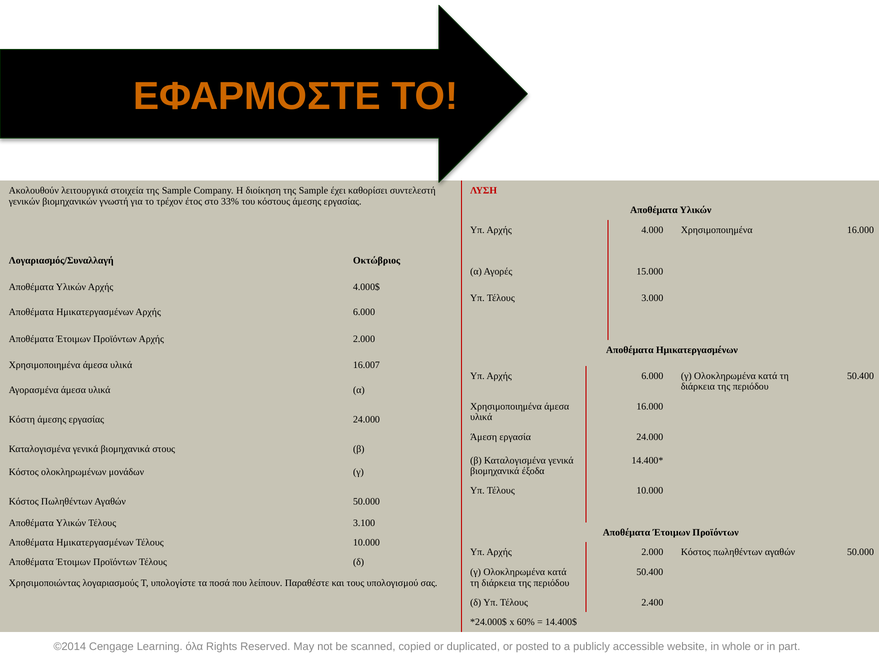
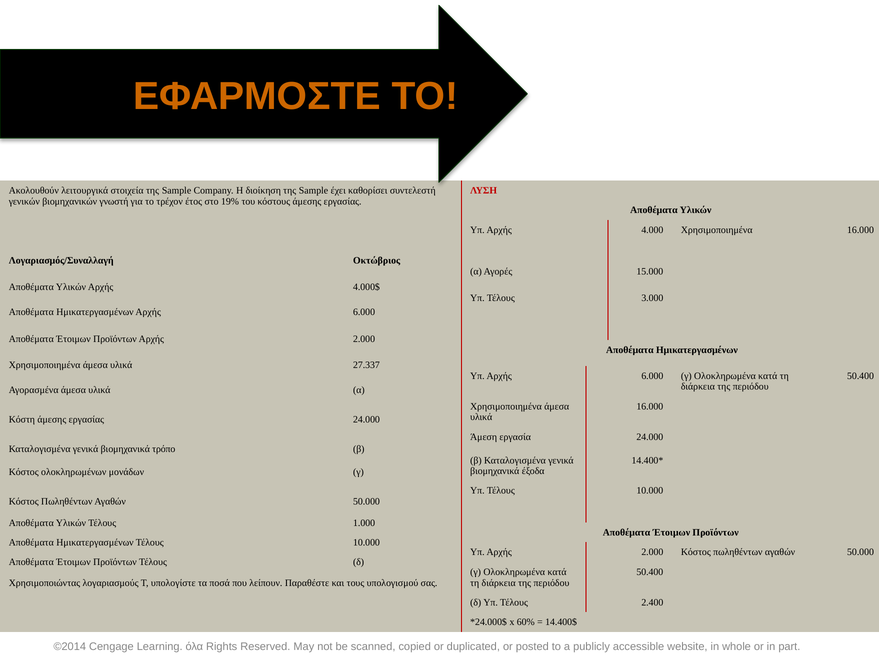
33%: 33% -> 19%
16.007: 16.007 -> 27.337
στους: στους -> τρόπο
3.100: 3.100 -> 1.000
